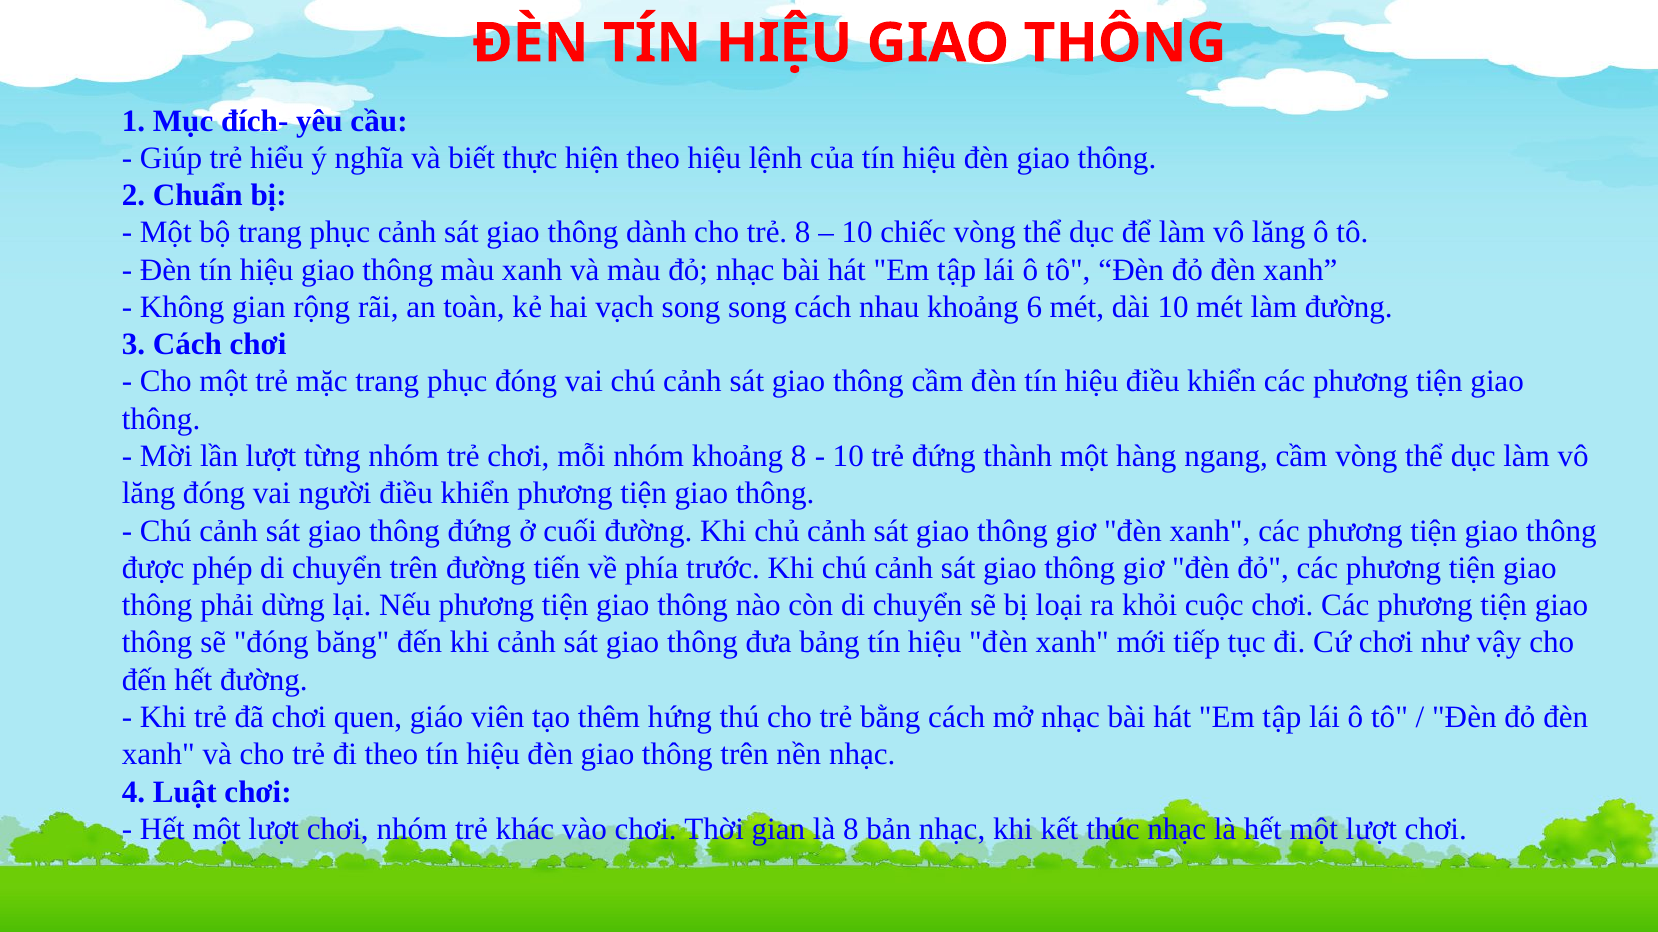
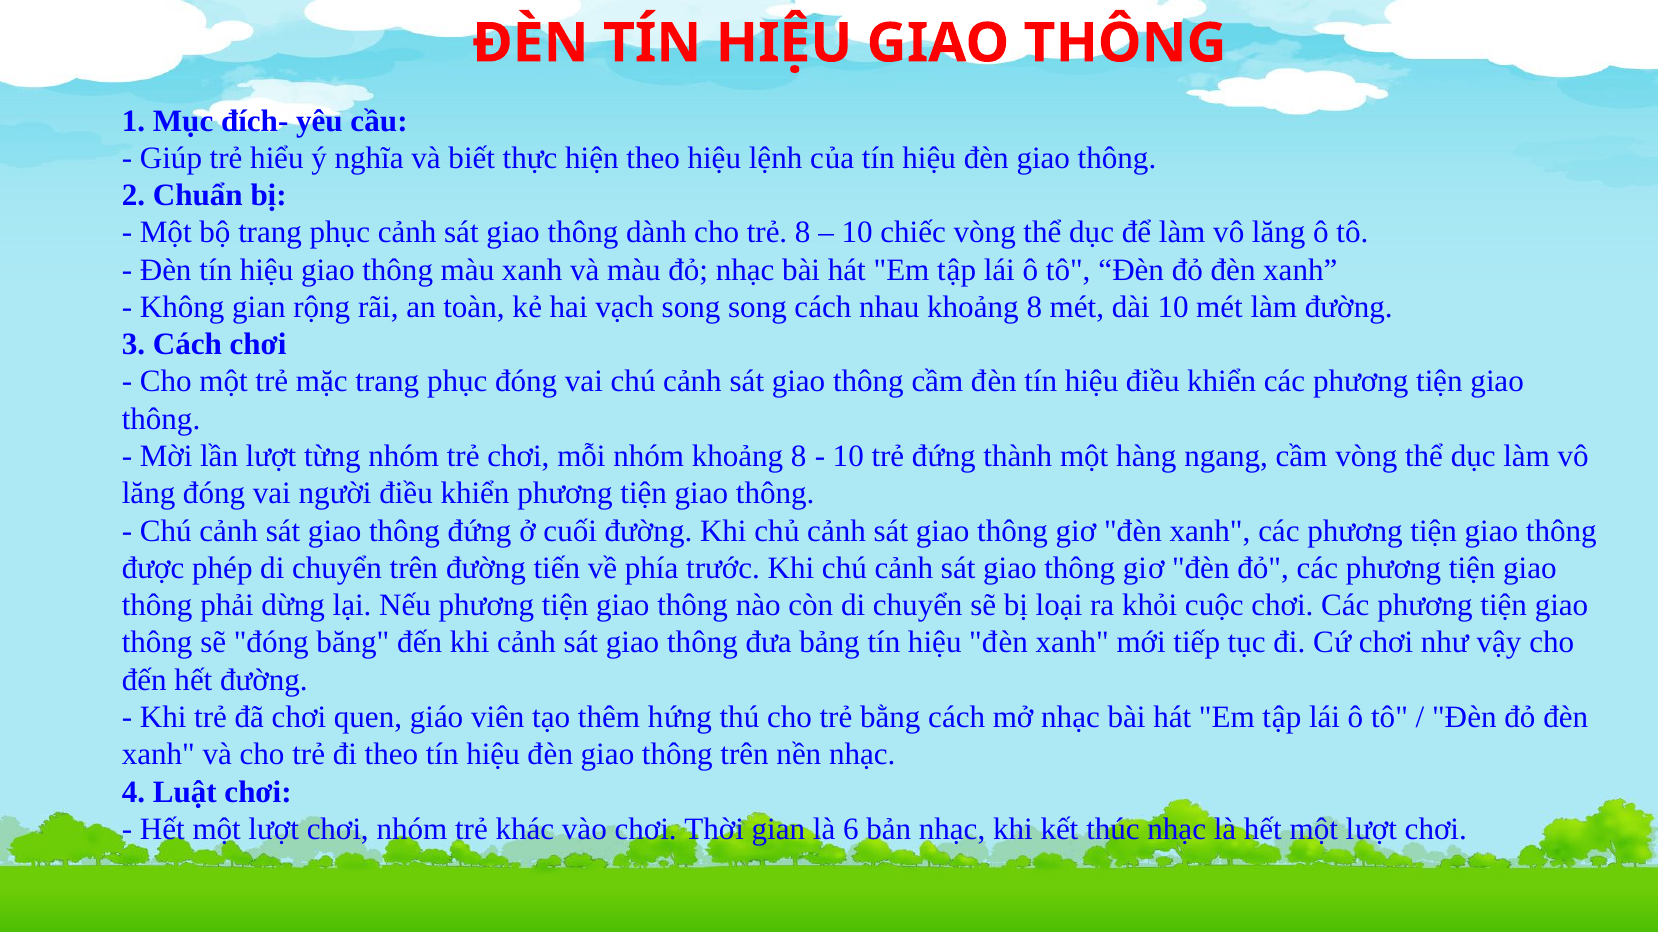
nhau khoảng 6: 6 -> 8
là 8: 8 -> 6
